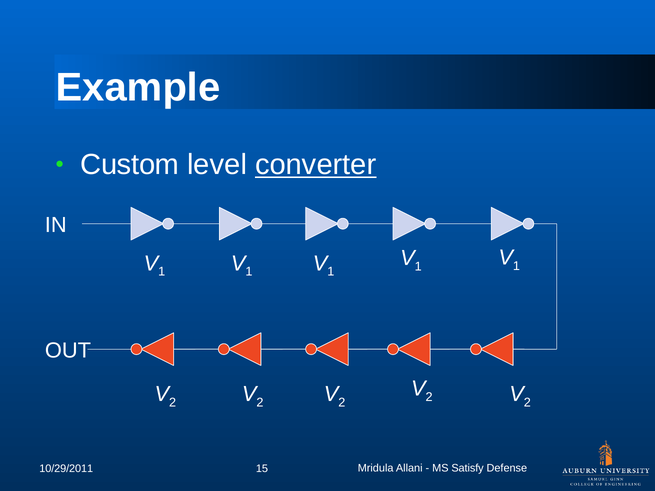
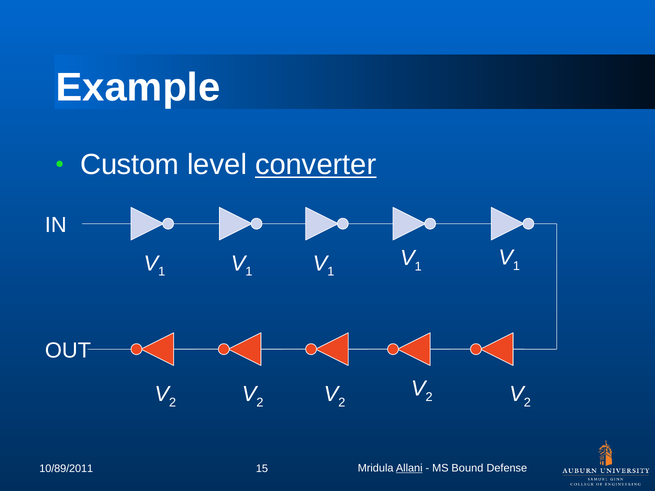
Allani underline: none -> present
Satisfy: Satisfy -> Bound
10/29/2011: 10/29/2011 -> 10/89/2011
